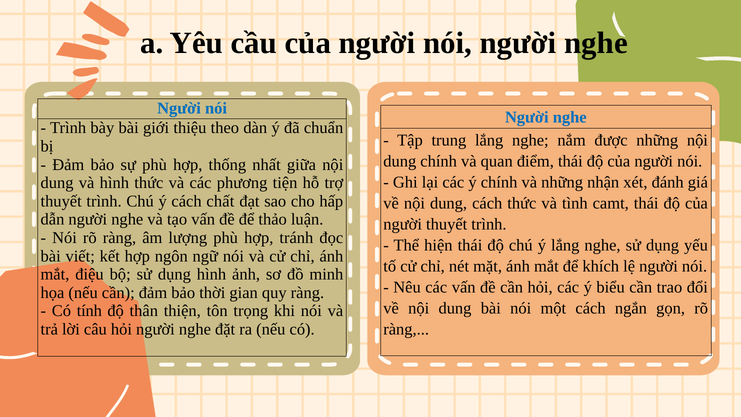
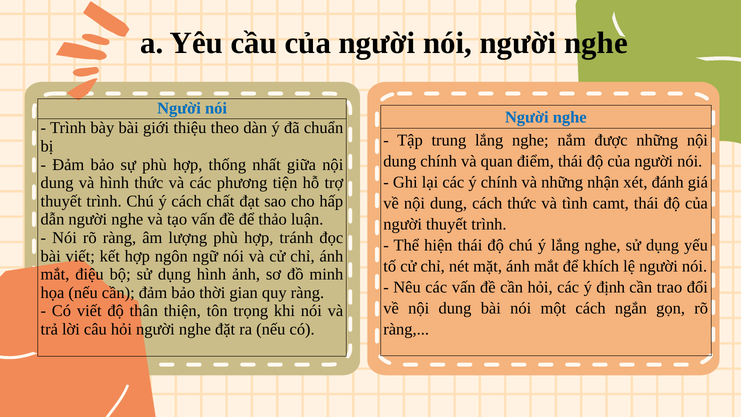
biểu: biểu -> định
Có tính: tính -> viết
